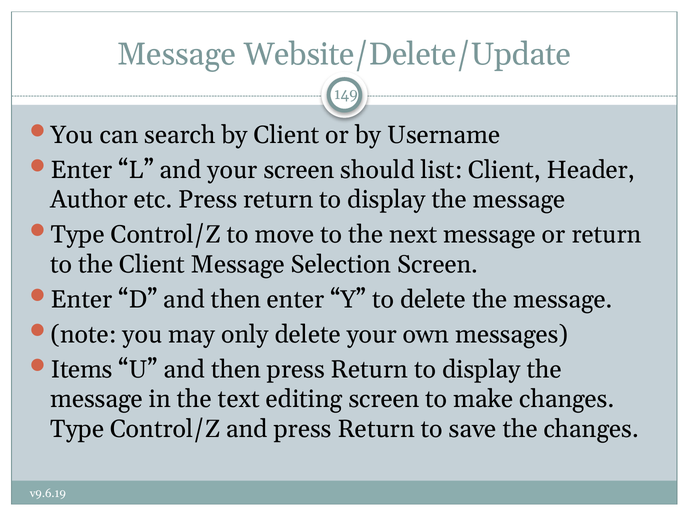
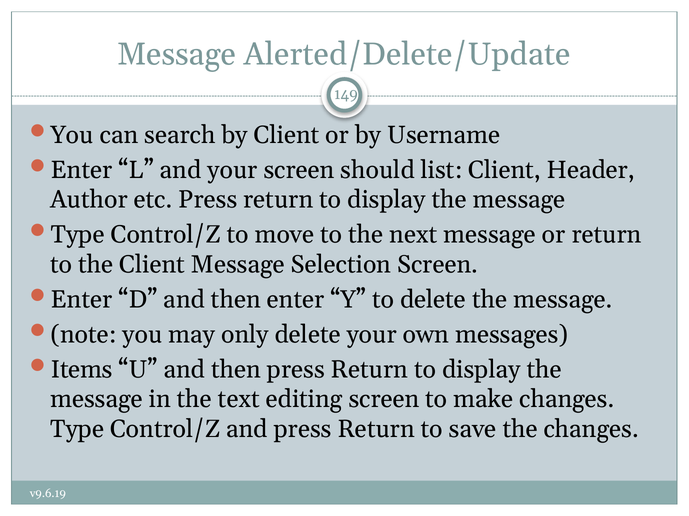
Website/Delete/Update: Website/Delete/Update -> Alerted/Delete/Update
